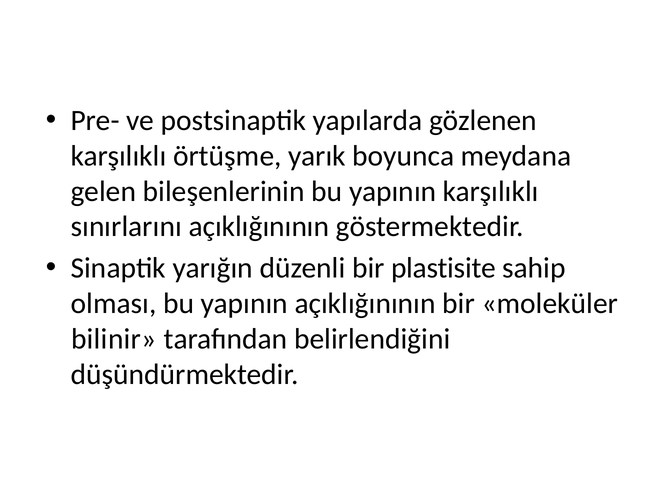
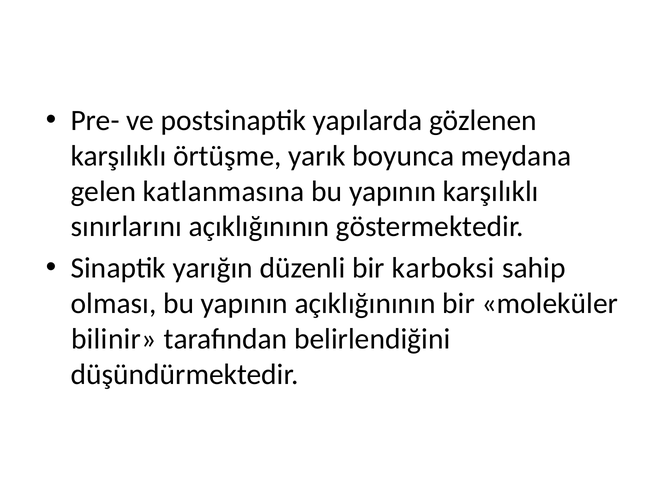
bileşenlerinin: bileşenlerinin -> katlanmasına
plastisite: plastisite -> karboksi
